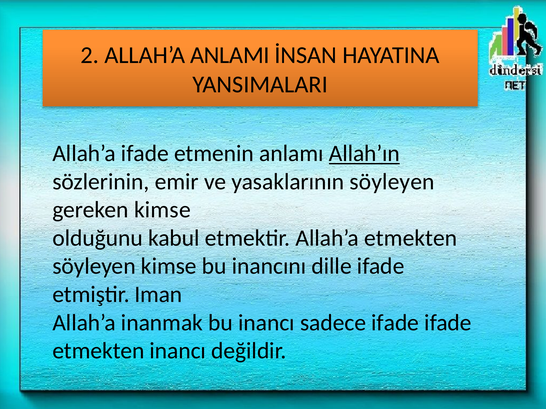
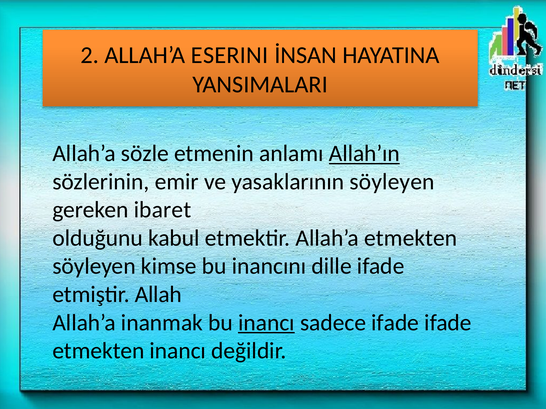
ANLAMI: ANLAMI -> ESERINI
Allah’a ifade: ifade -> sözle
gereken kimse: kimse -> ibaret
Iman: Iman -> Allah
inancı at (266, 323) underline: none -> present
